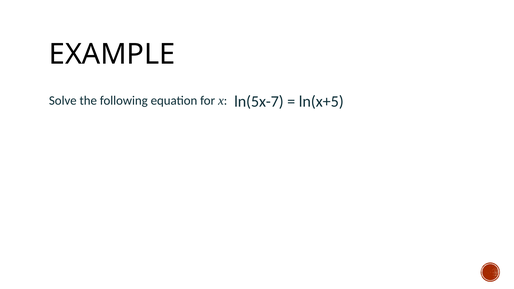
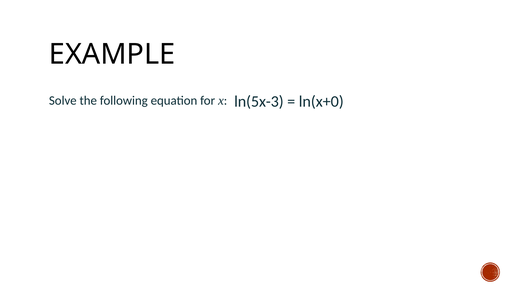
ln(5x-7: ln(5x-7 -> ln(5x-3
ln(x+5: ln(x+5 -> ln(x+0
